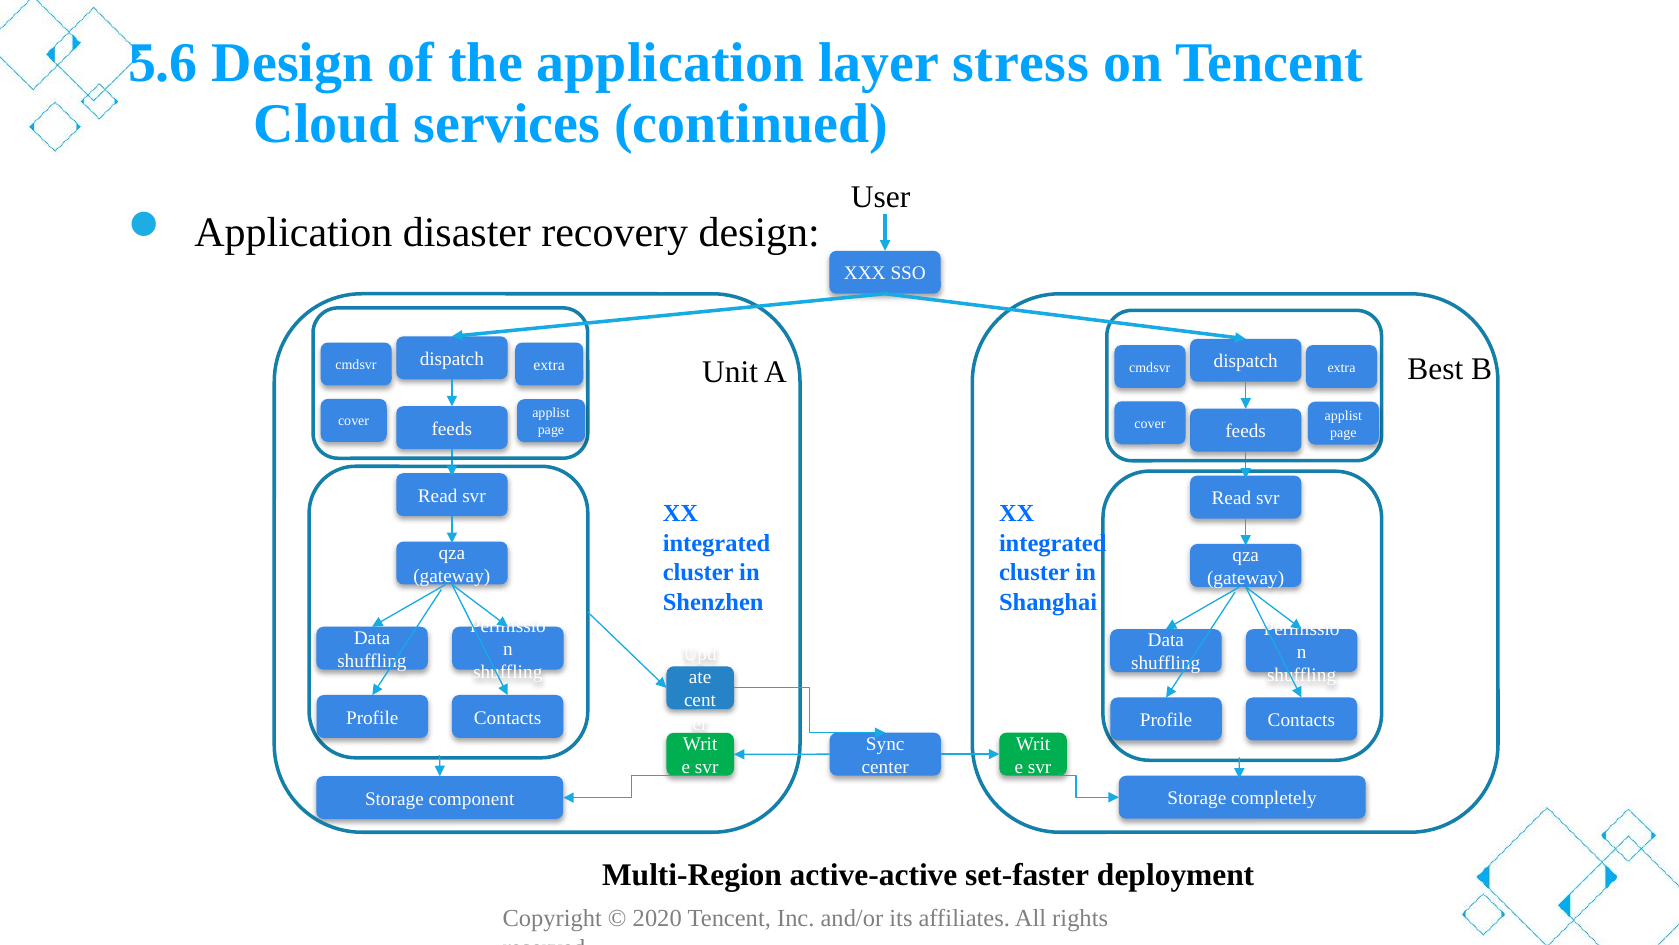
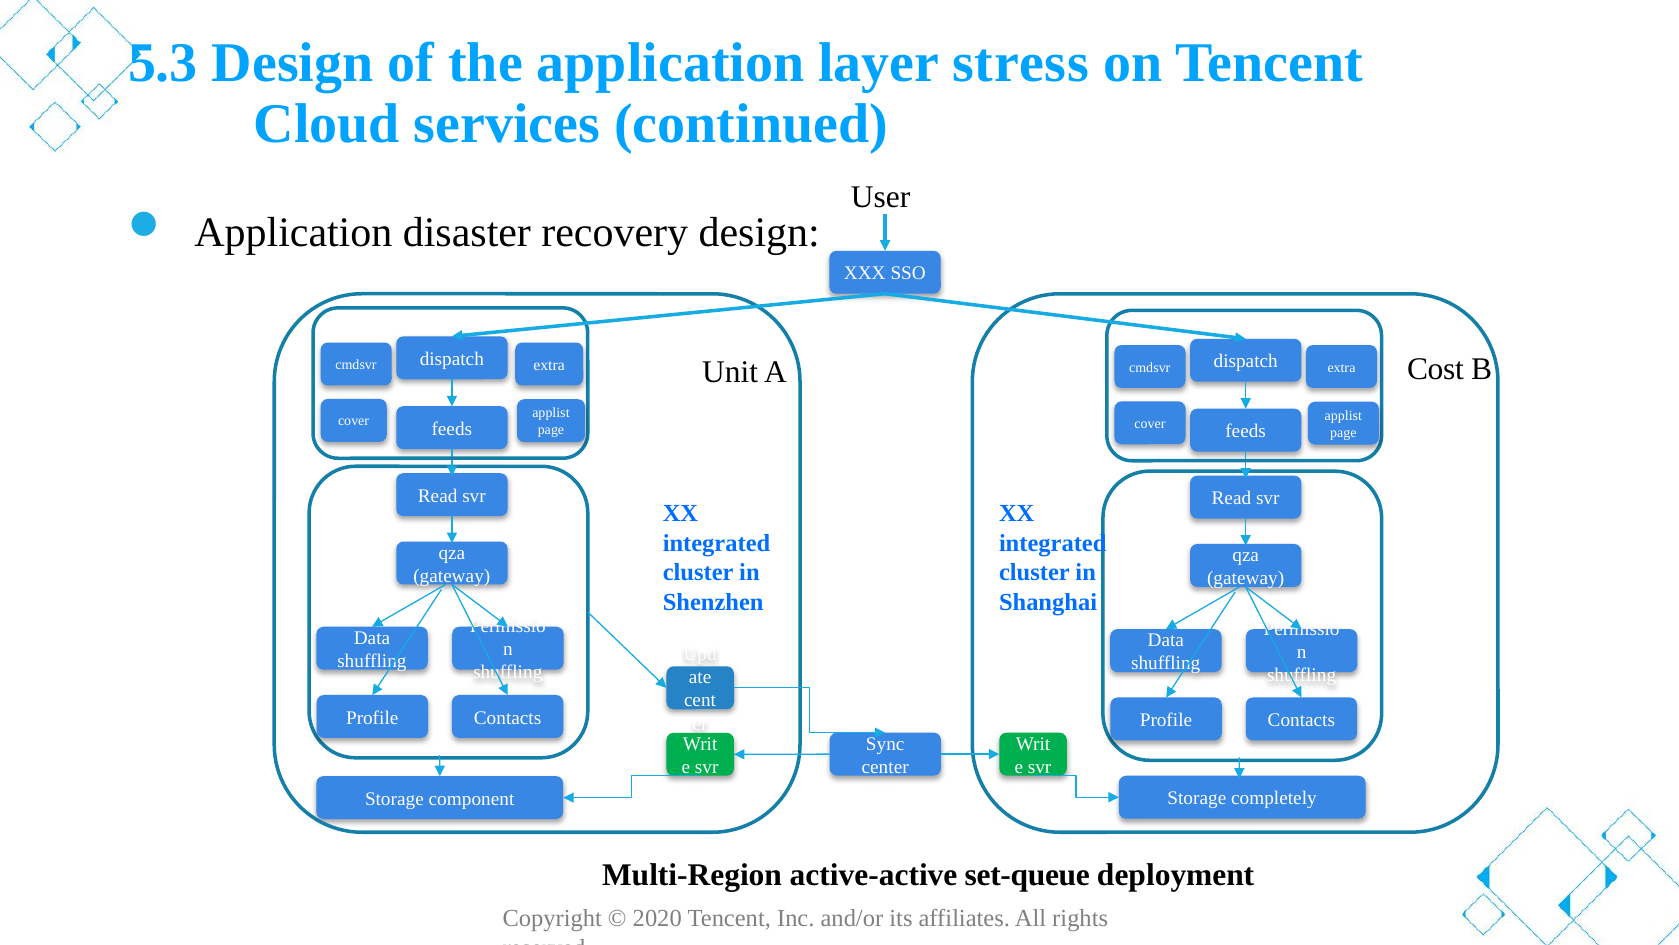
5.6: 5.6 -> 5.3
Best: Best -> Cost
set-faster: set-faster -> set-queue
